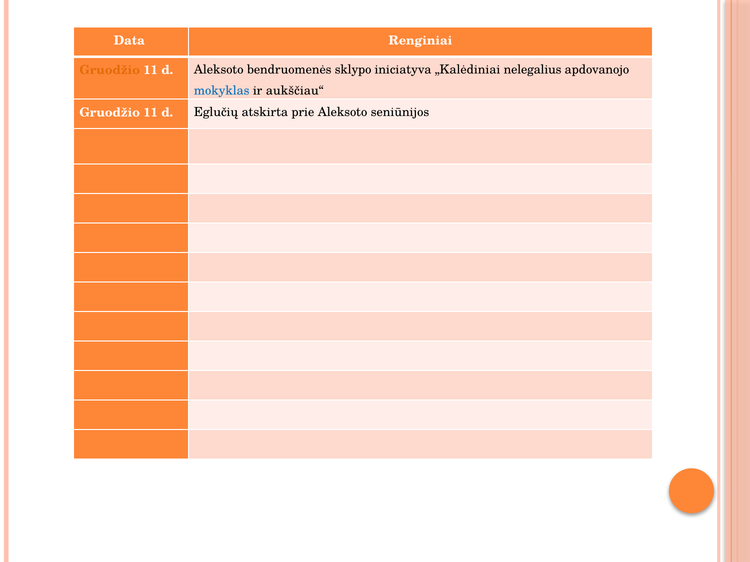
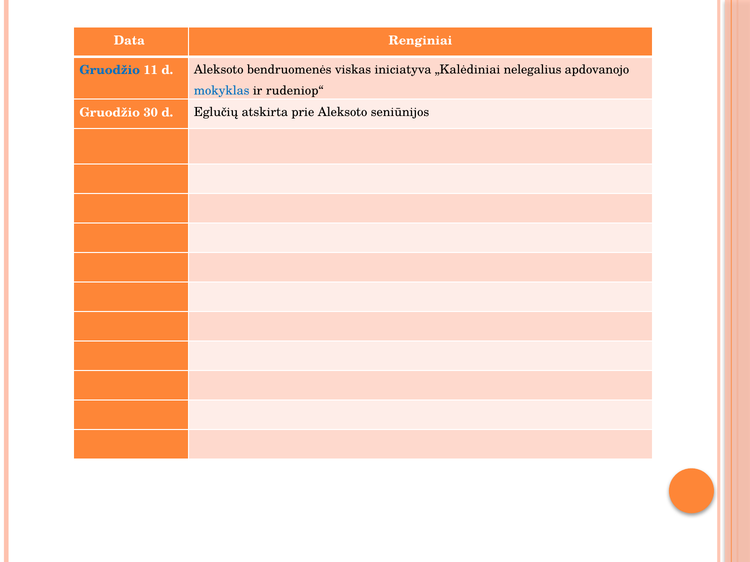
Gruodžio at (110, 70) colour: orange -> blue
sklypo: sklypo -> viskas
aukščiau“: aukščiau“ -> rudeniop“
11 at (151, 112): 11 -> 30
